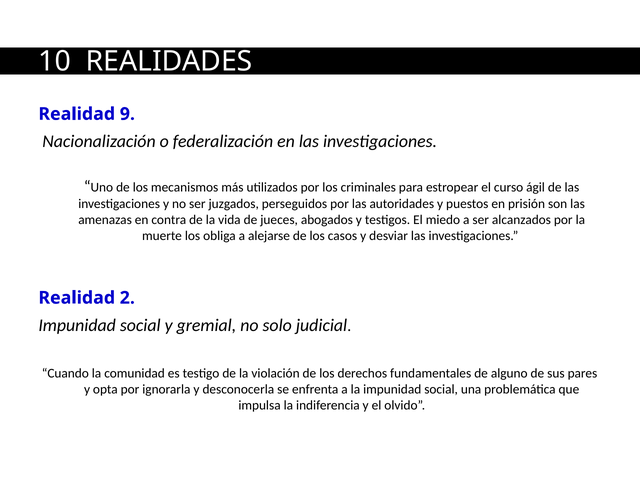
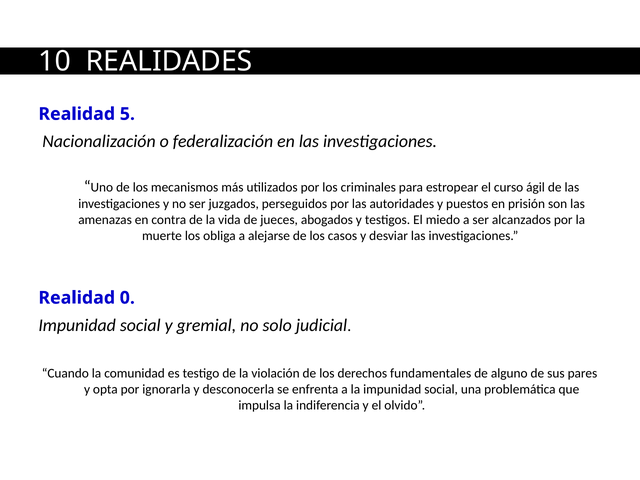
9: 9 -> 5
2: 2 -> 0
